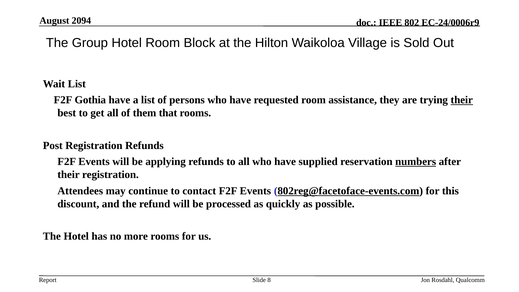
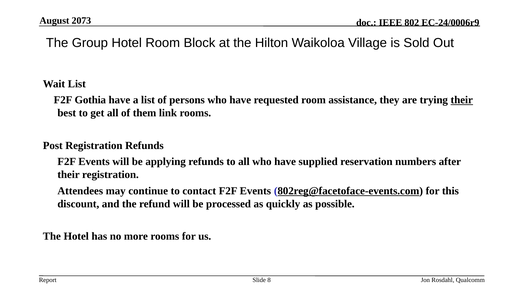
2094: 2094 -> 2073
that: that -> link
numbers underline: present -> none
